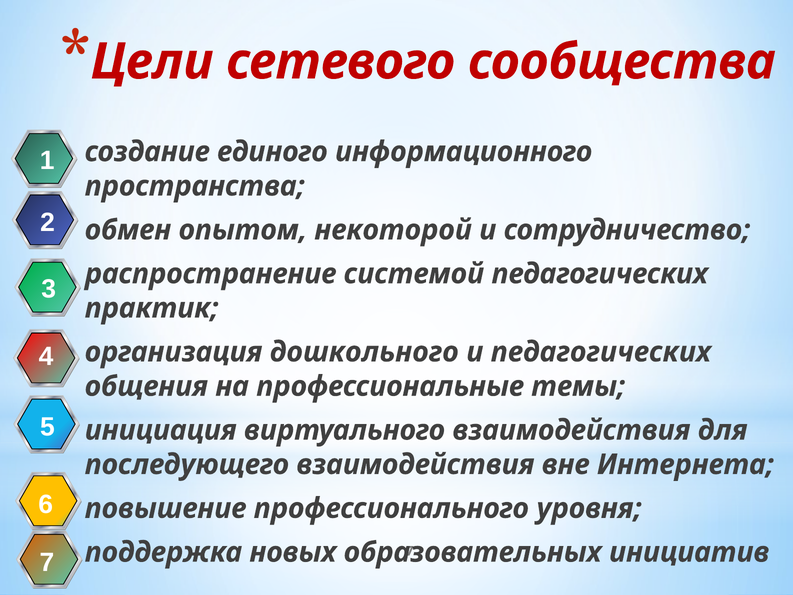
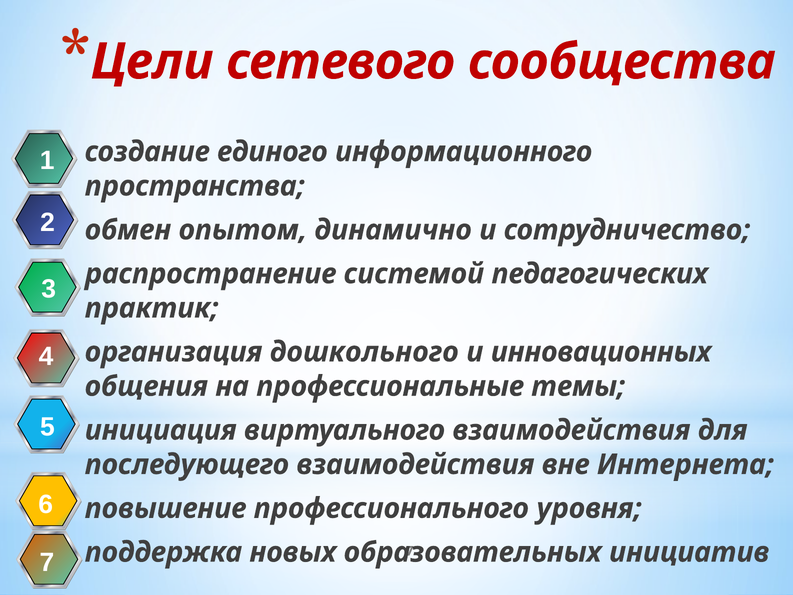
некоторой: некоторой -> динамично
и педагогических: педагогических -> инновационных
